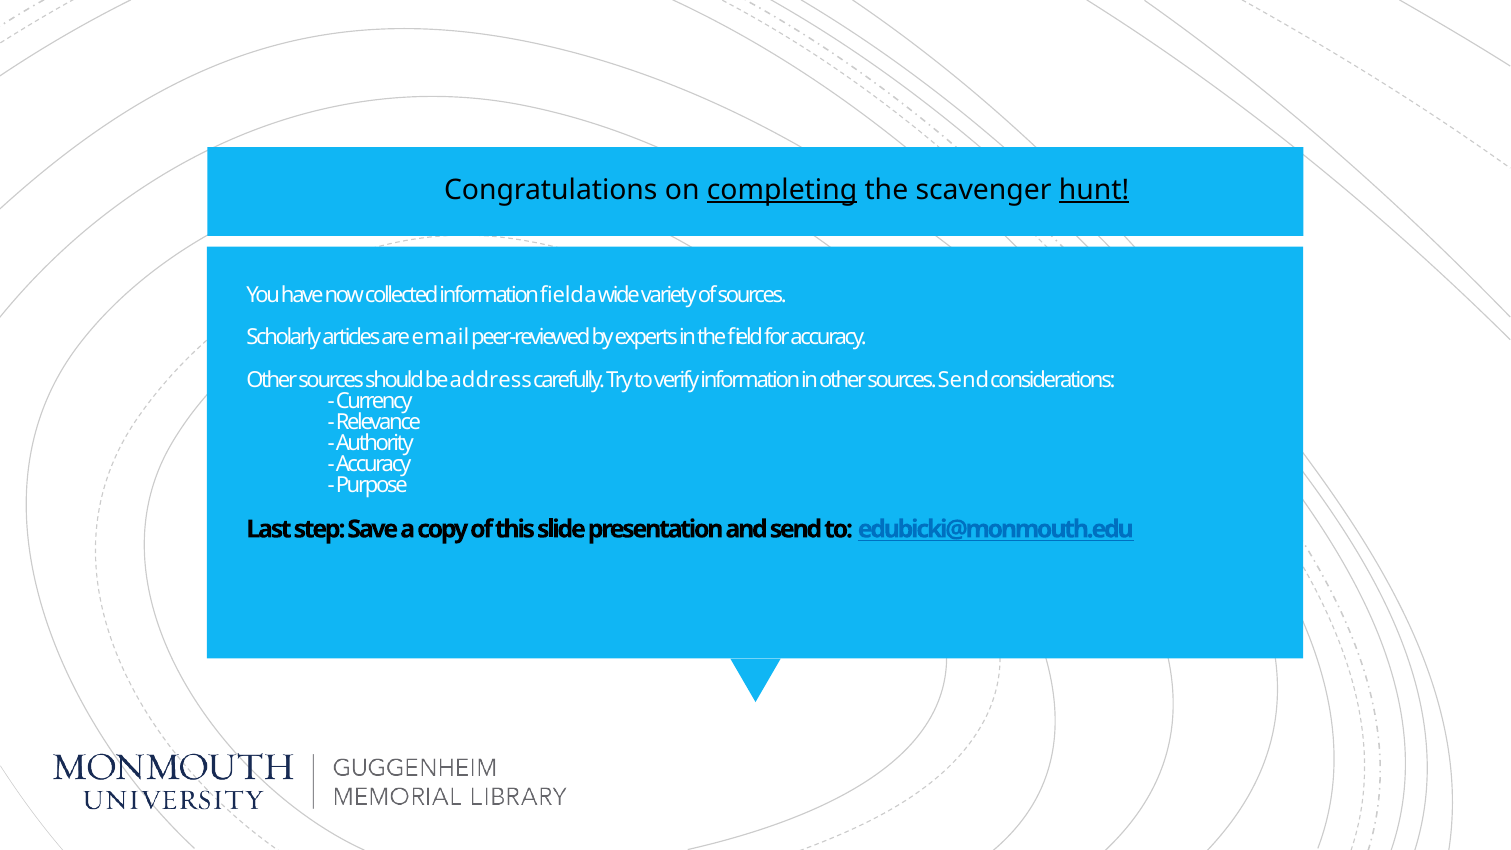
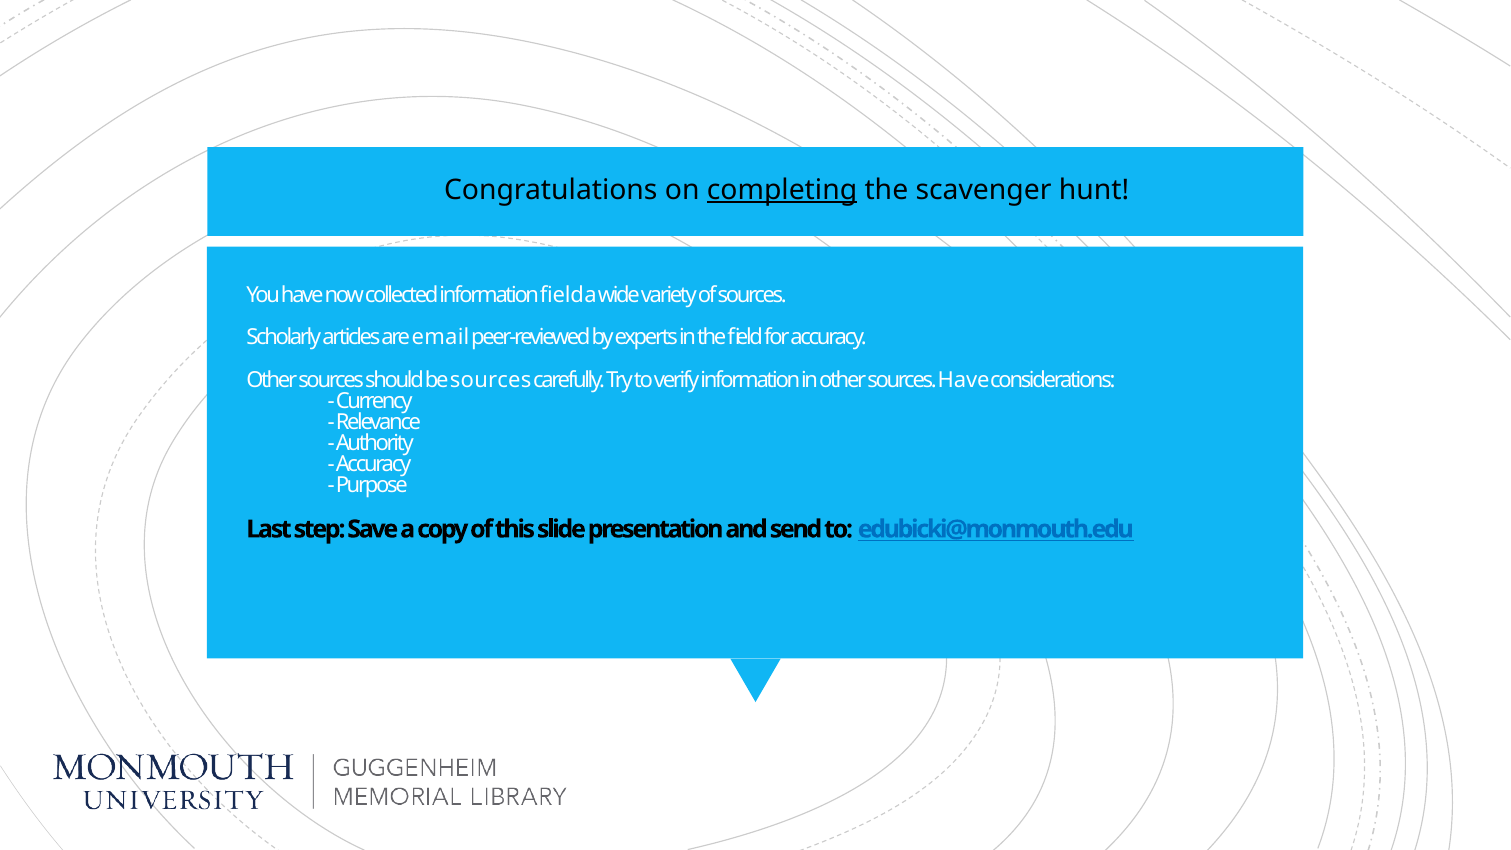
hunt underline: present -> none
be address: address -> sources
sources Send: Send -> Have
